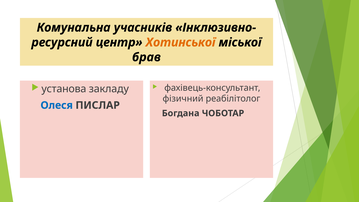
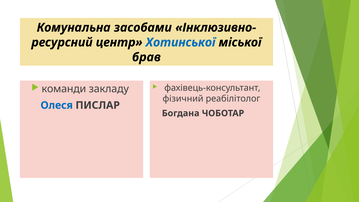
учасників: учасників -> засобами
Хотинської colour: orange -> blue
установа: установа -> команди
